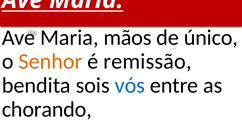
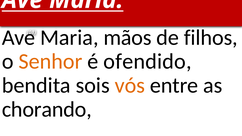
único: único -> filhos
remissão: remissão -> ofendido
vós colour: blue -> orange
